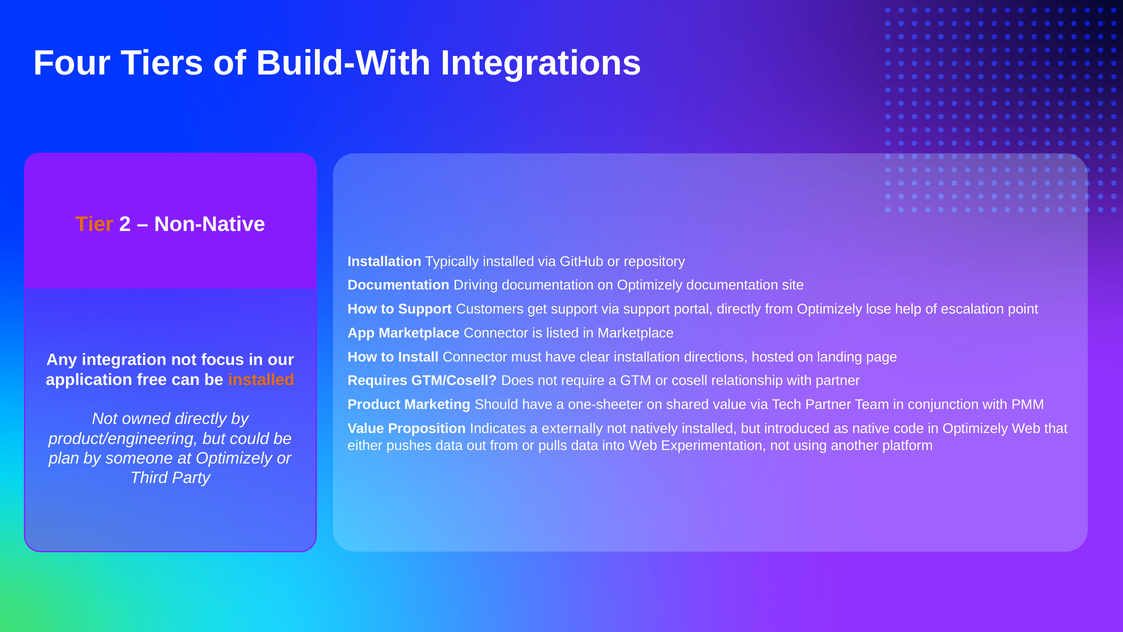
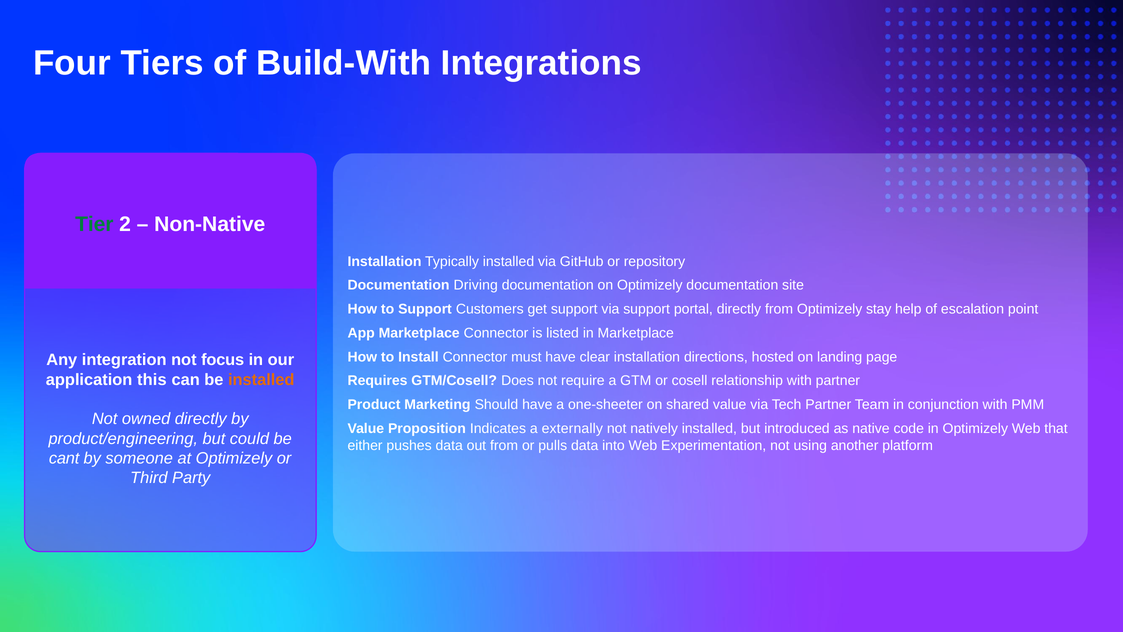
Tier colour: orange -> green
lose: lose -> stay
free: free -> this
plan: plan -> cant
